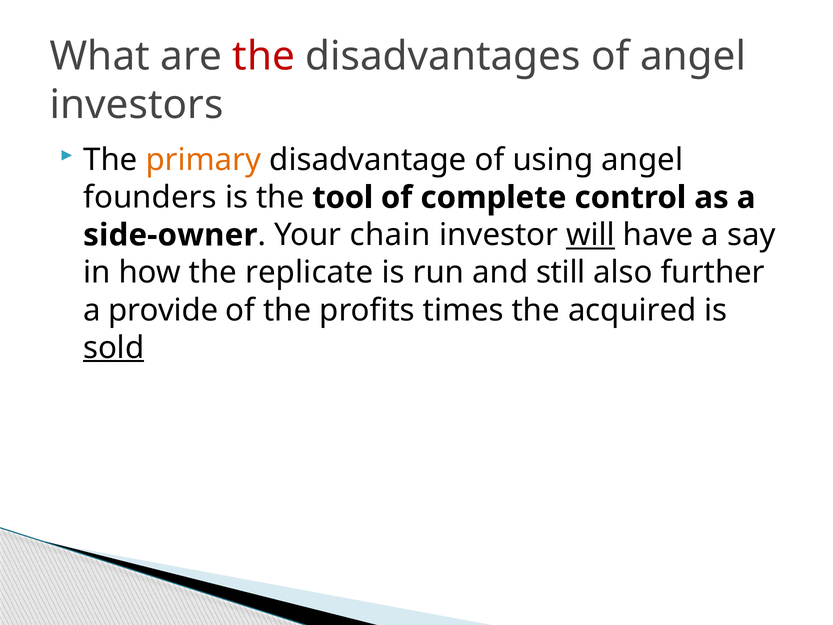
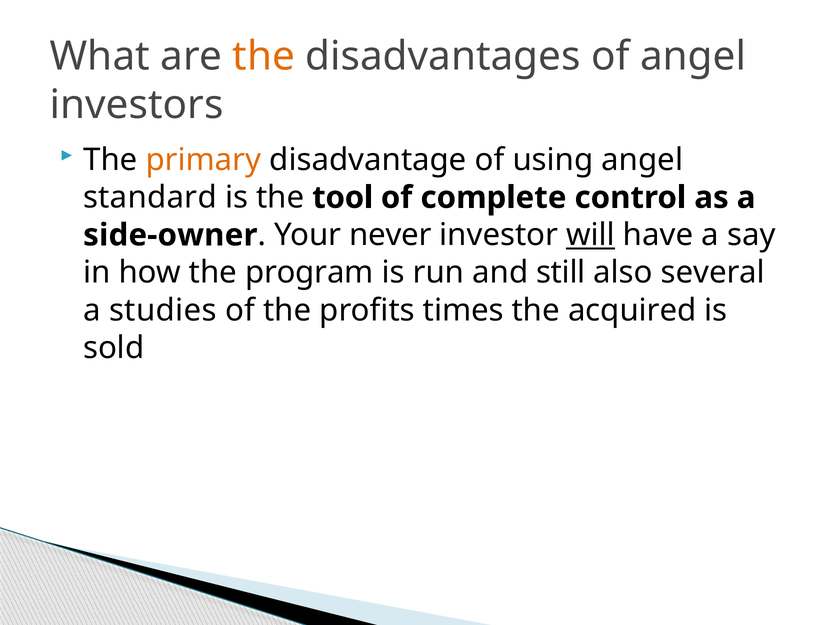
the at (264, 56) colour: red -> orange
founders: founders -> standard
chain: chain -> never
replicate: replicate -> program
further: further -> several
provide: provide -> studies
sold underline: present -> none
